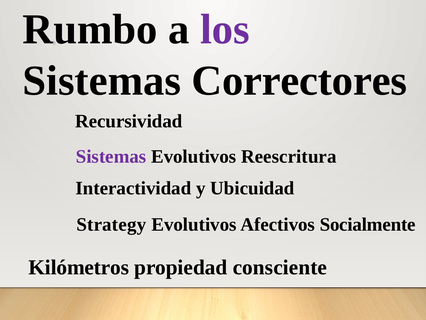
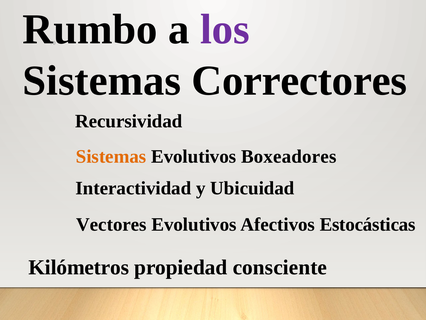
Sistemas at (111, 156) colour: purple -> orange
Reescritura: Reescritura -> Boxeadores
Strategy: Strategy -> Vectores
Socialmente: Socialmente -> Estocásticas
